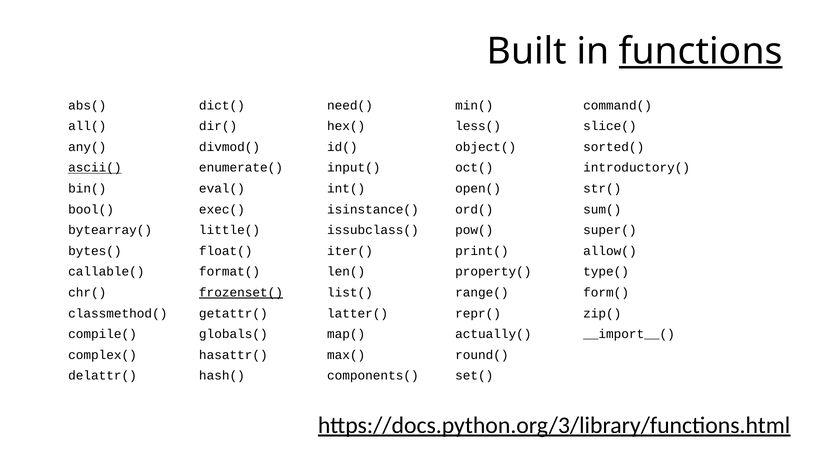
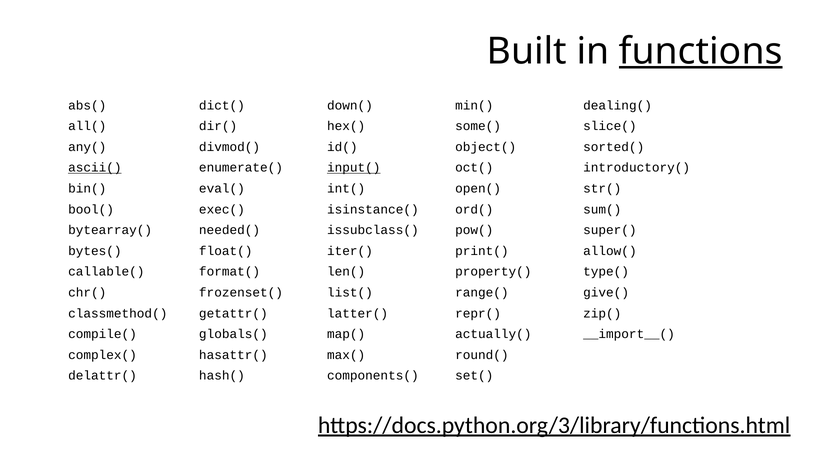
need(: need( -> down(
command(: command( -> dealing(
less(: less( -> some(
input( underline: none -> present
little(: little( -> needed(
frozenset( underline: present -> none
form(: form( -> give(
